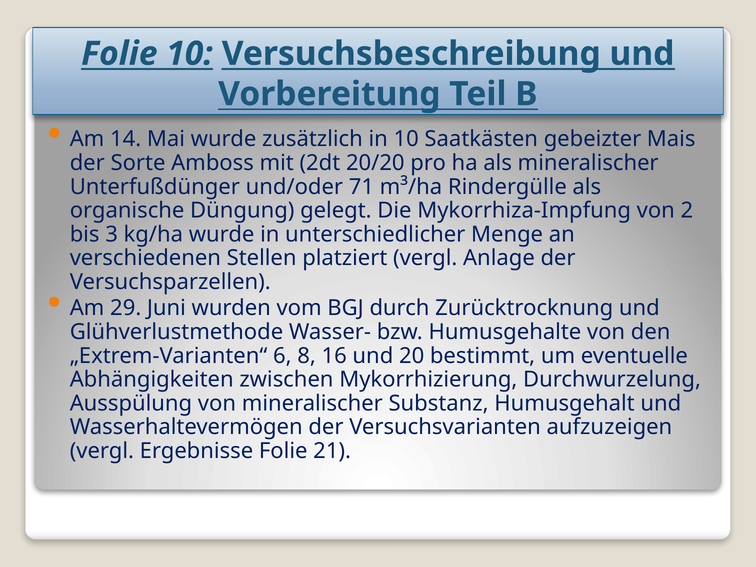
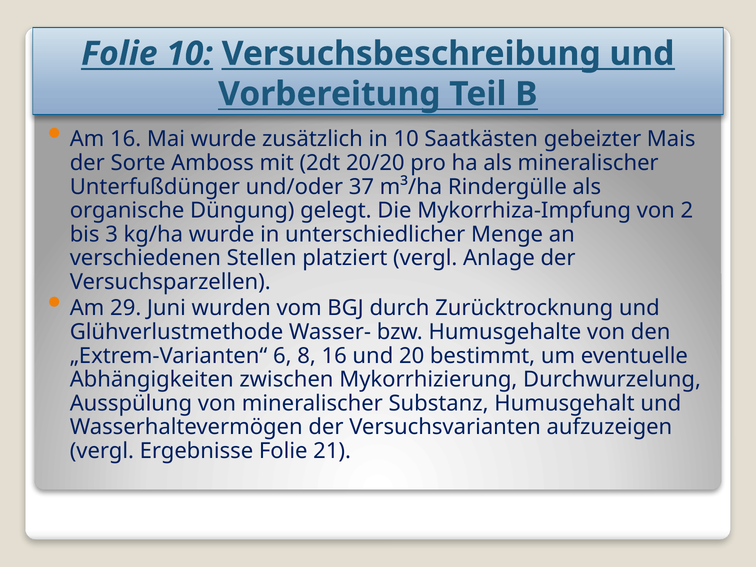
Am 14: 14 -> 16
71: 71 -> 37
